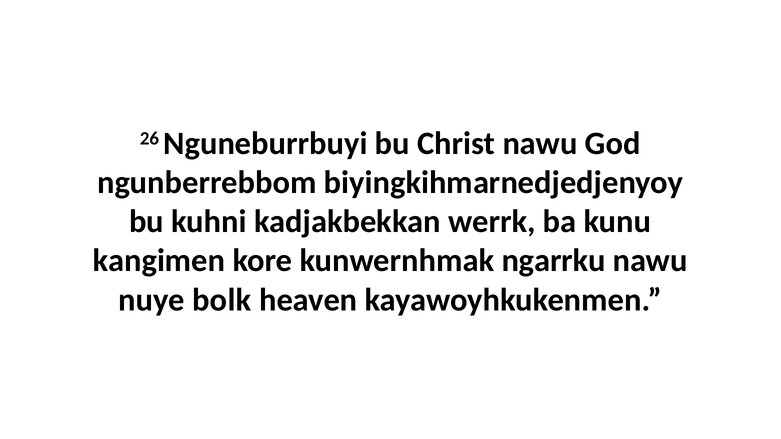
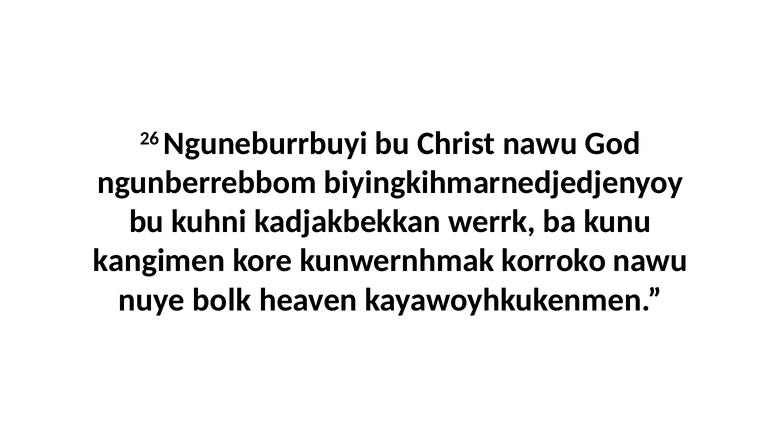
ngarrku: ngarrku -> korroko
